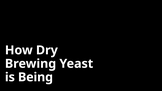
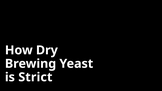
Being: Being -> Strict
